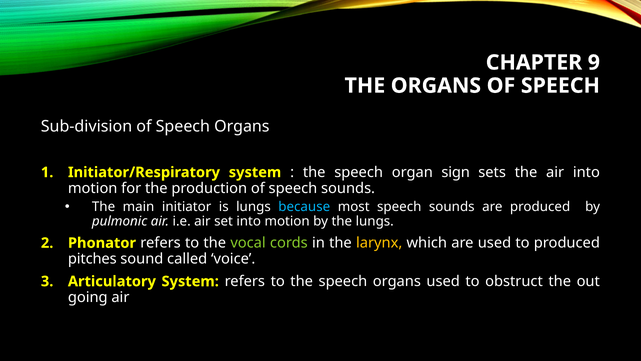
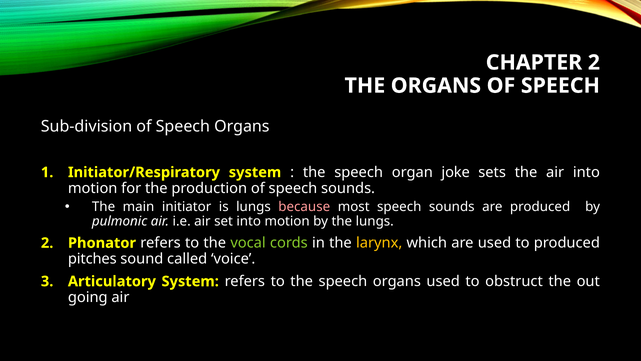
CHAPTER 9: 9 -> 2
sign: sign -> joke
because colour: light blue -> pink
